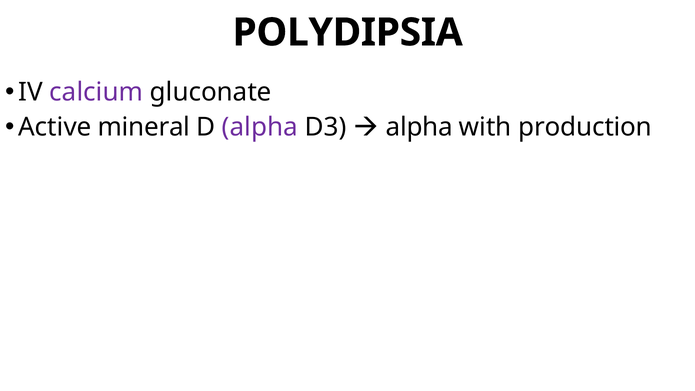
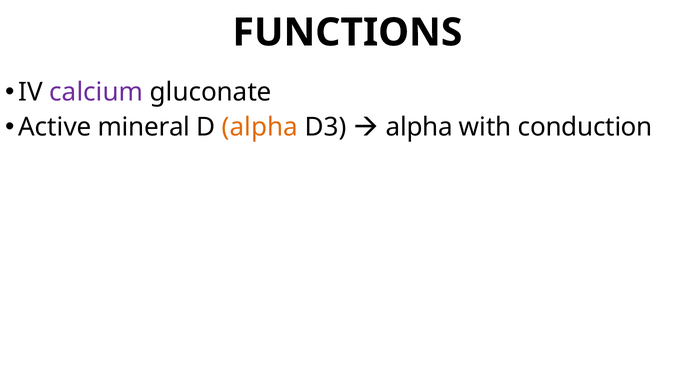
POLYDIPSIA: POLYDIPSIA -> FUNCTIONS
alpha at (260, 127) colour: purple -> orange
production: production -> conduction
